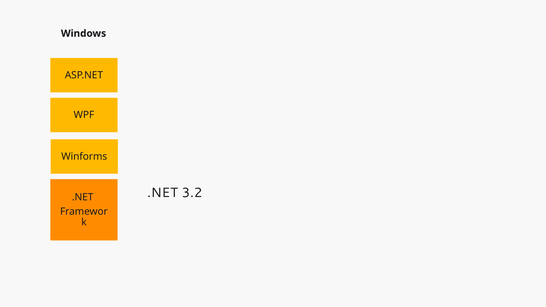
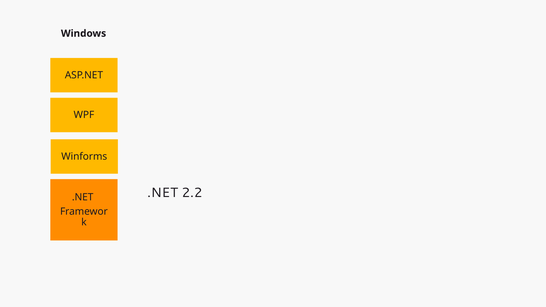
3.2: 3.2 -> 2.2
